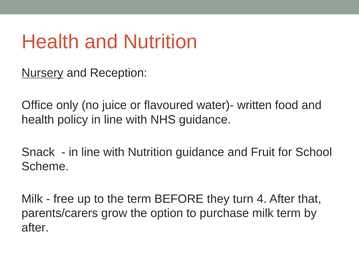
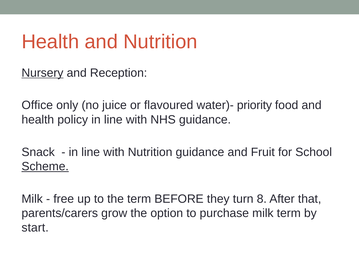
written: written -> priority
Scheme underline: none -> present
4: 4 -> 8
after at (35, 227): after -> start
